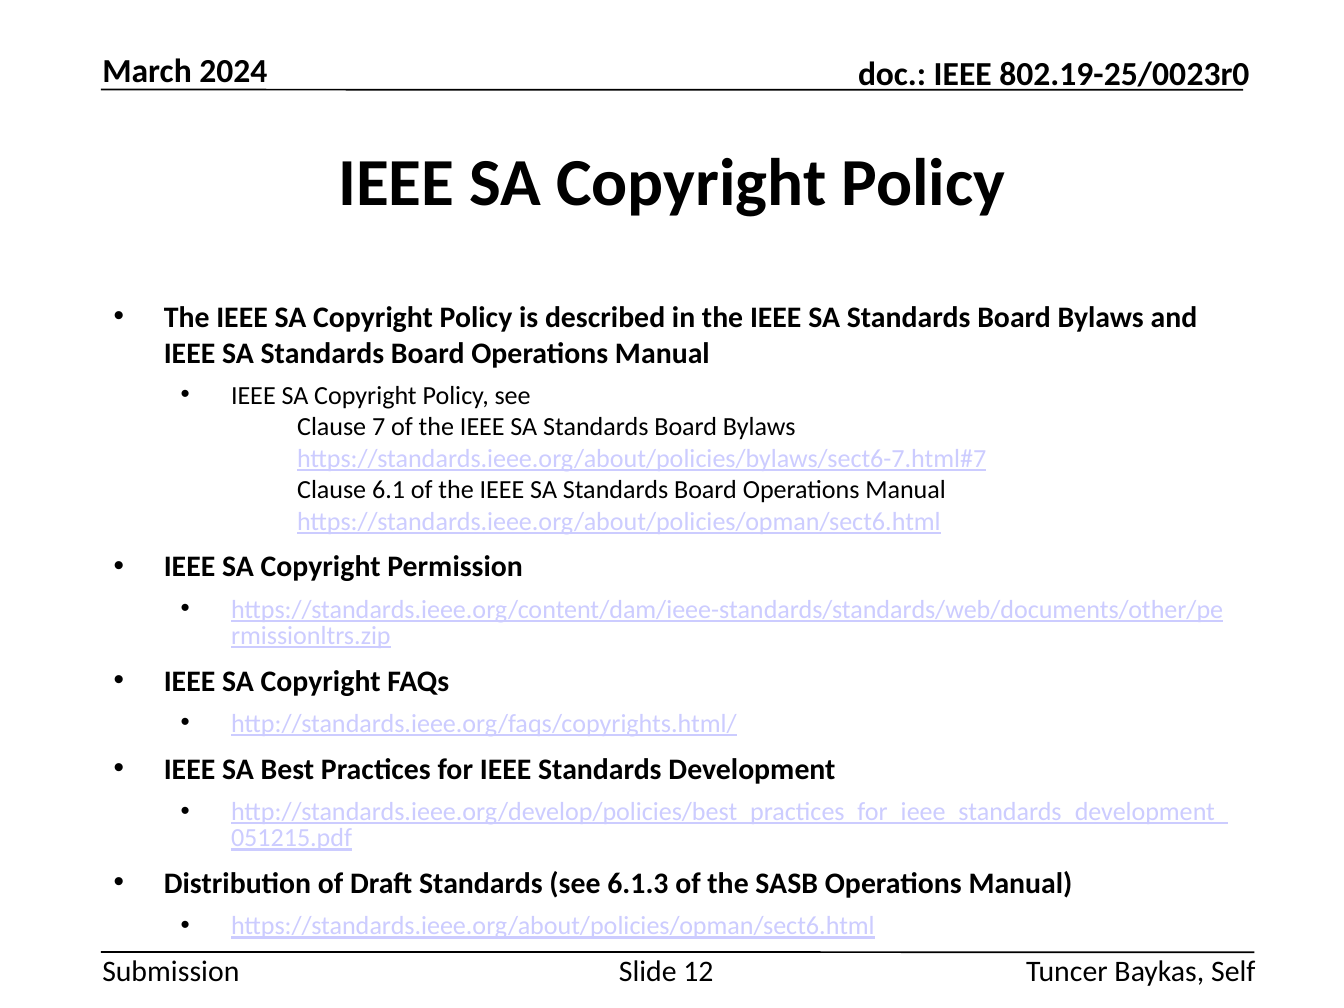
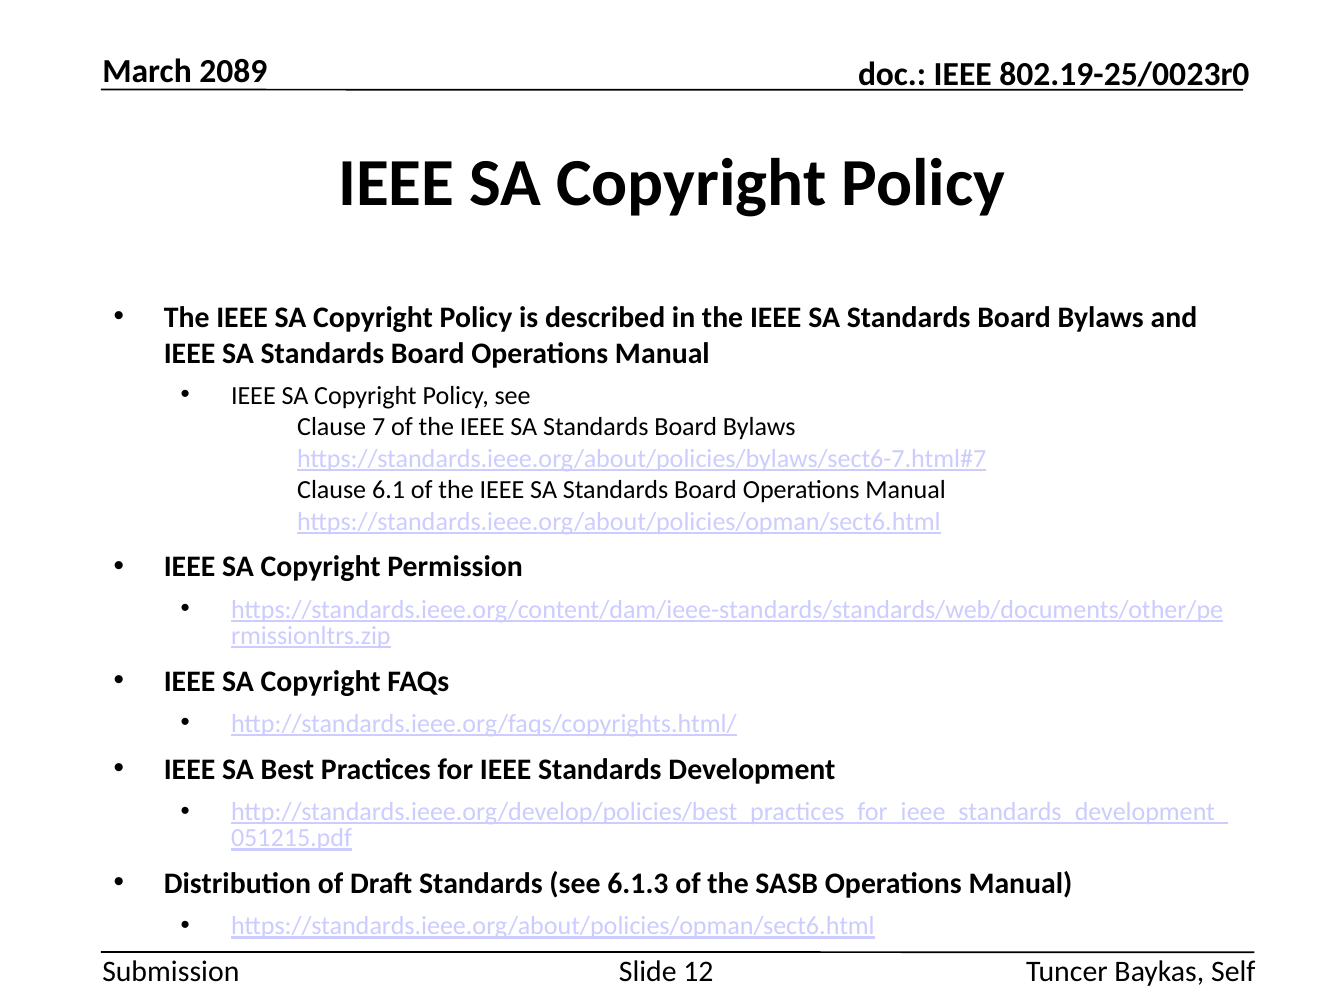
2024: 2024 -> 2089
